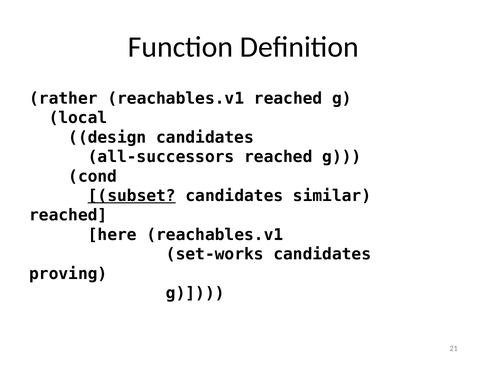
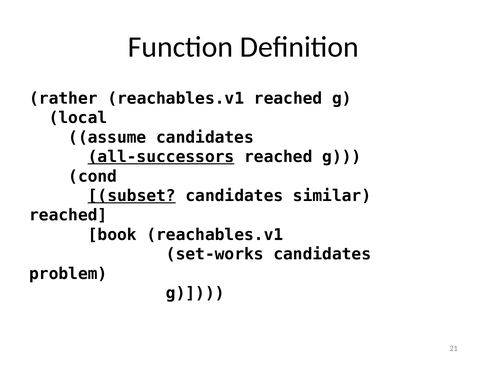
design: design -> assume
all-successors underline: none -> present
here: here -> book
proving: proving -> problem
